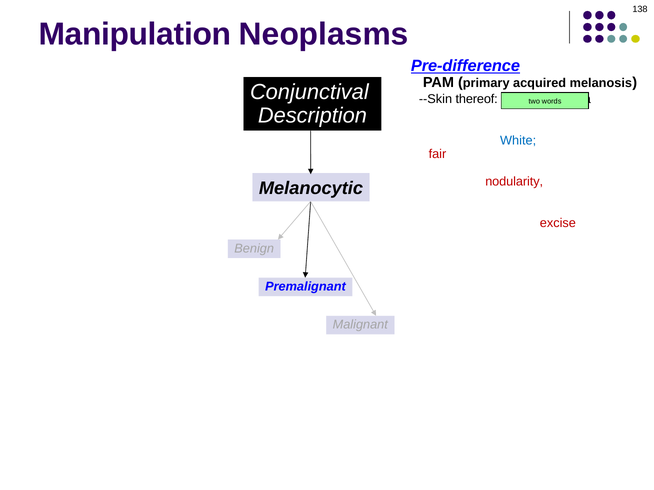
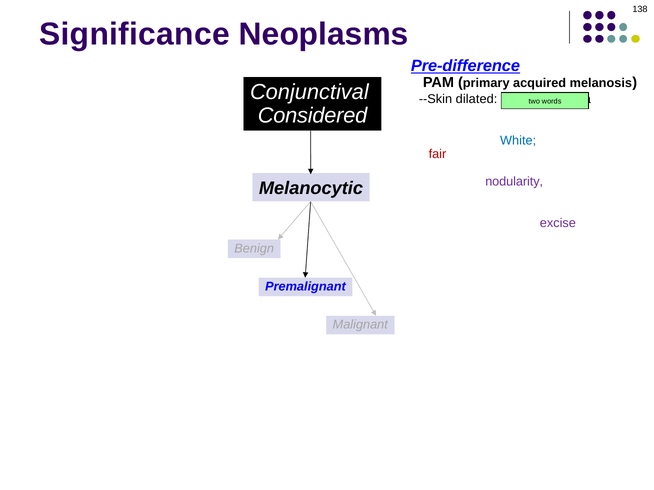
Manipulation: Manipulation -> Significance
thereof: thereof -> dilated
Description: Description -> Considered
nodularity colour: red -> purple
amyloid: amyloid -> contrast
excise colour: red -> purple
